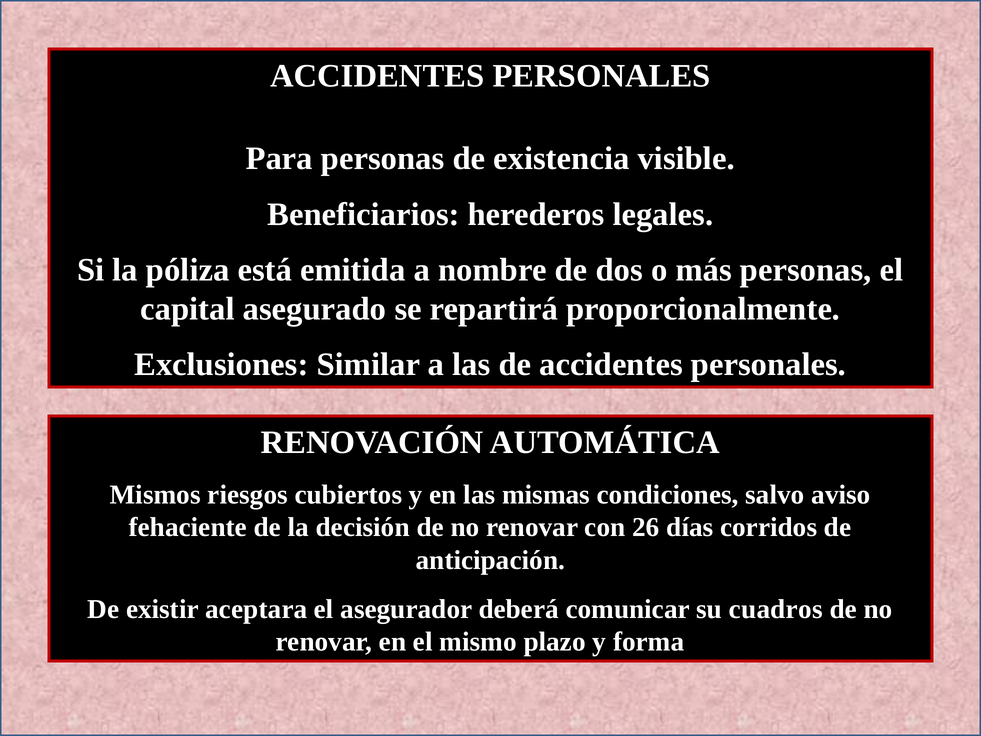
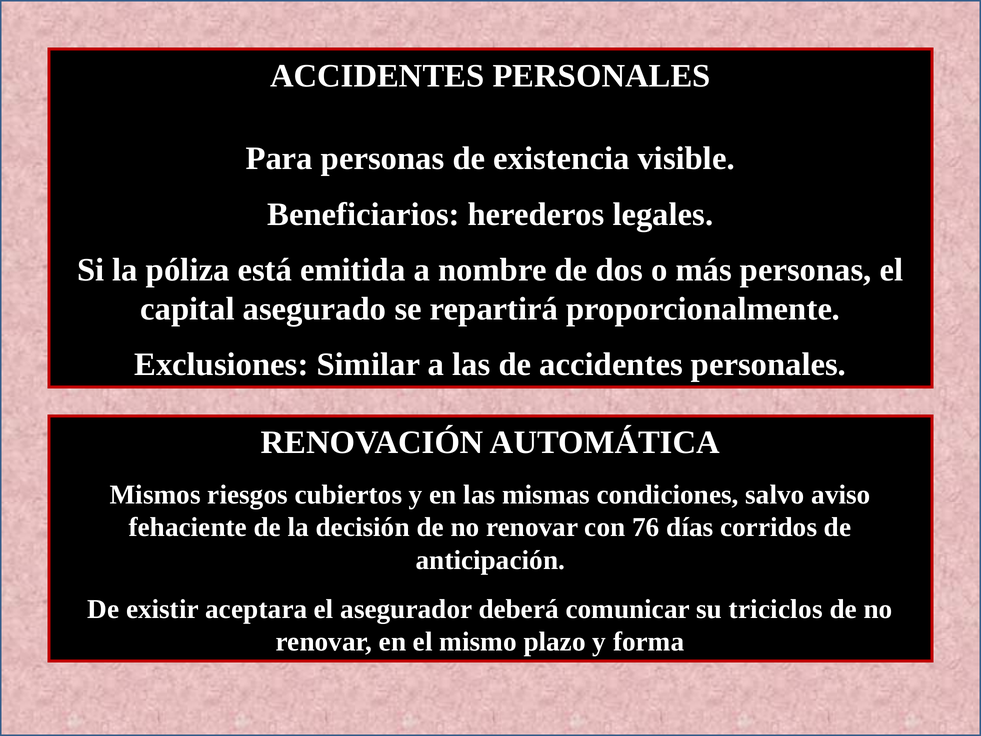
26: 26 -> 76
cuadros: cuadros -> triciclos
